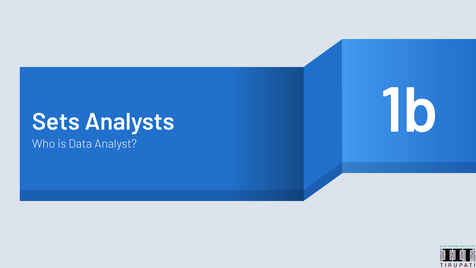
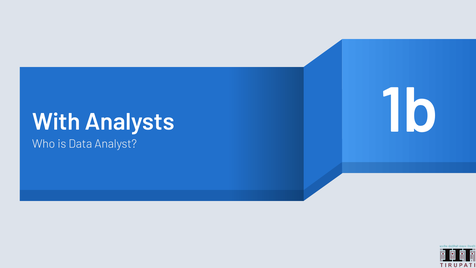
Sets: Sets -> With
